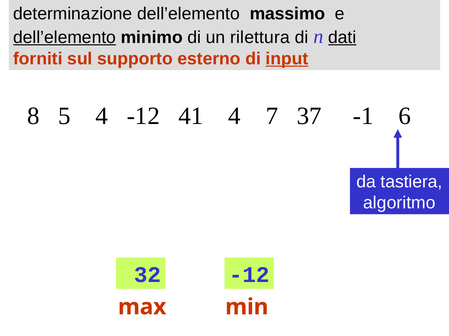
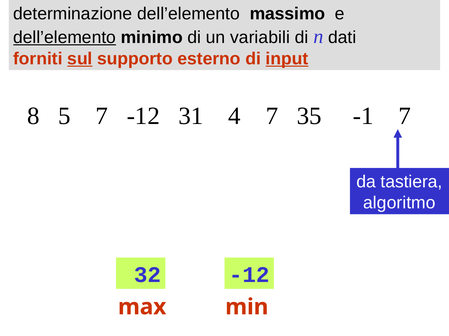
rilettura: rilettura -> variabili
dati underline: present -> none
sul underline: none -> present
5 4: 4 -> 7
41: 41 -> 31
37: 37 -> 35
-1 6: 6 -> 7
